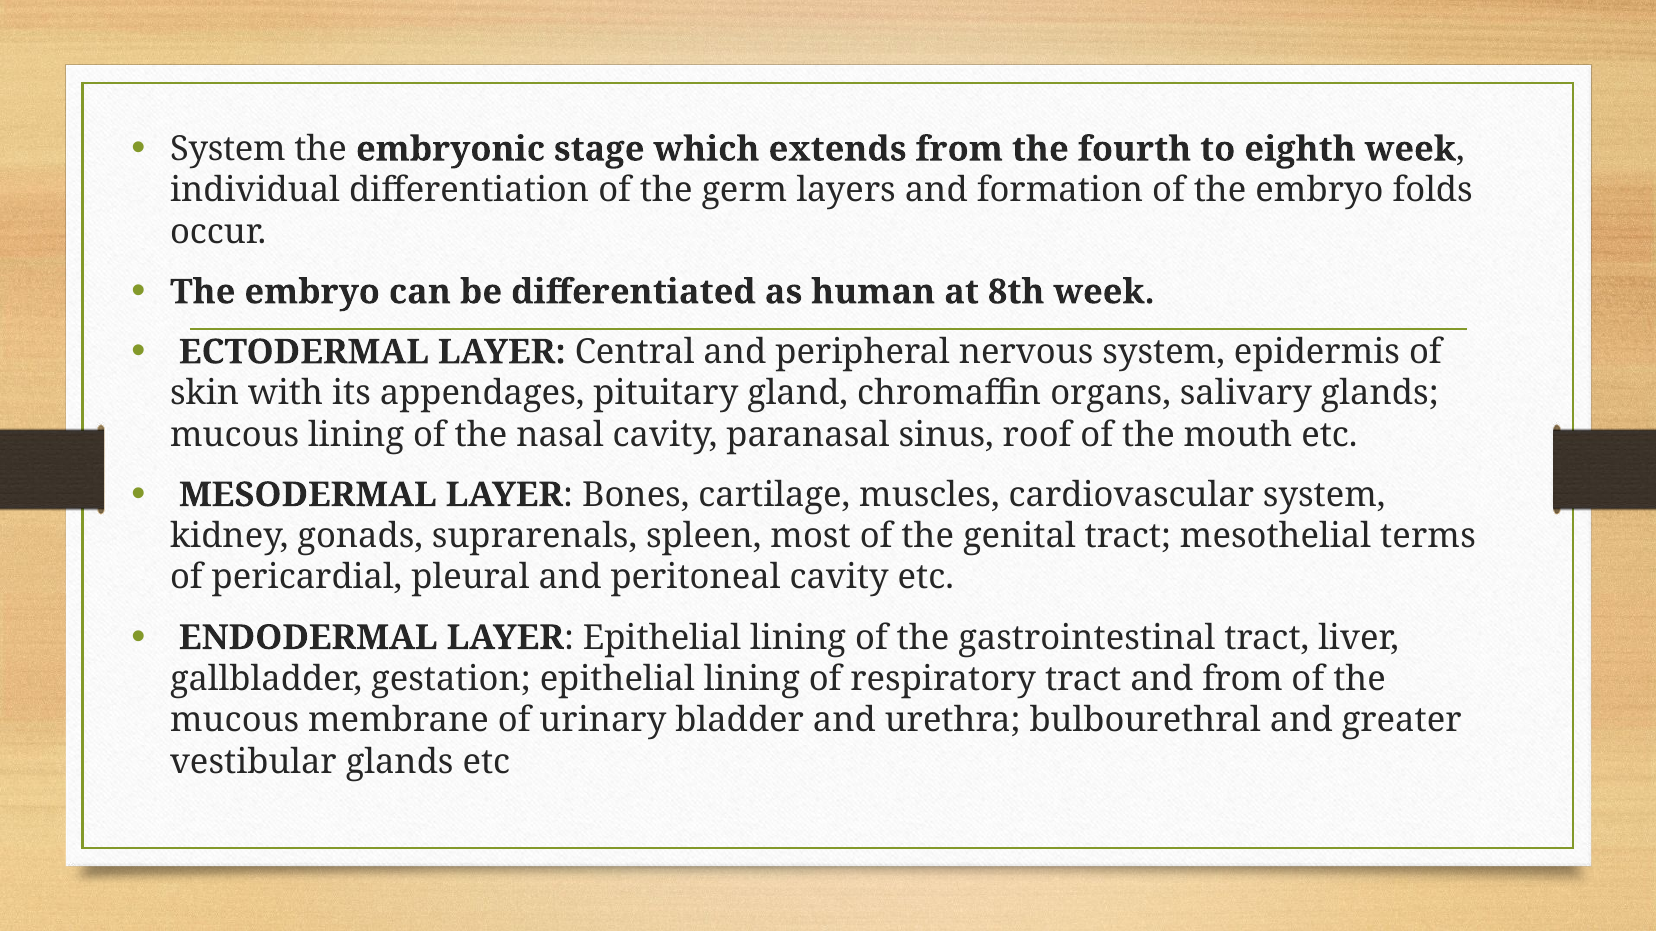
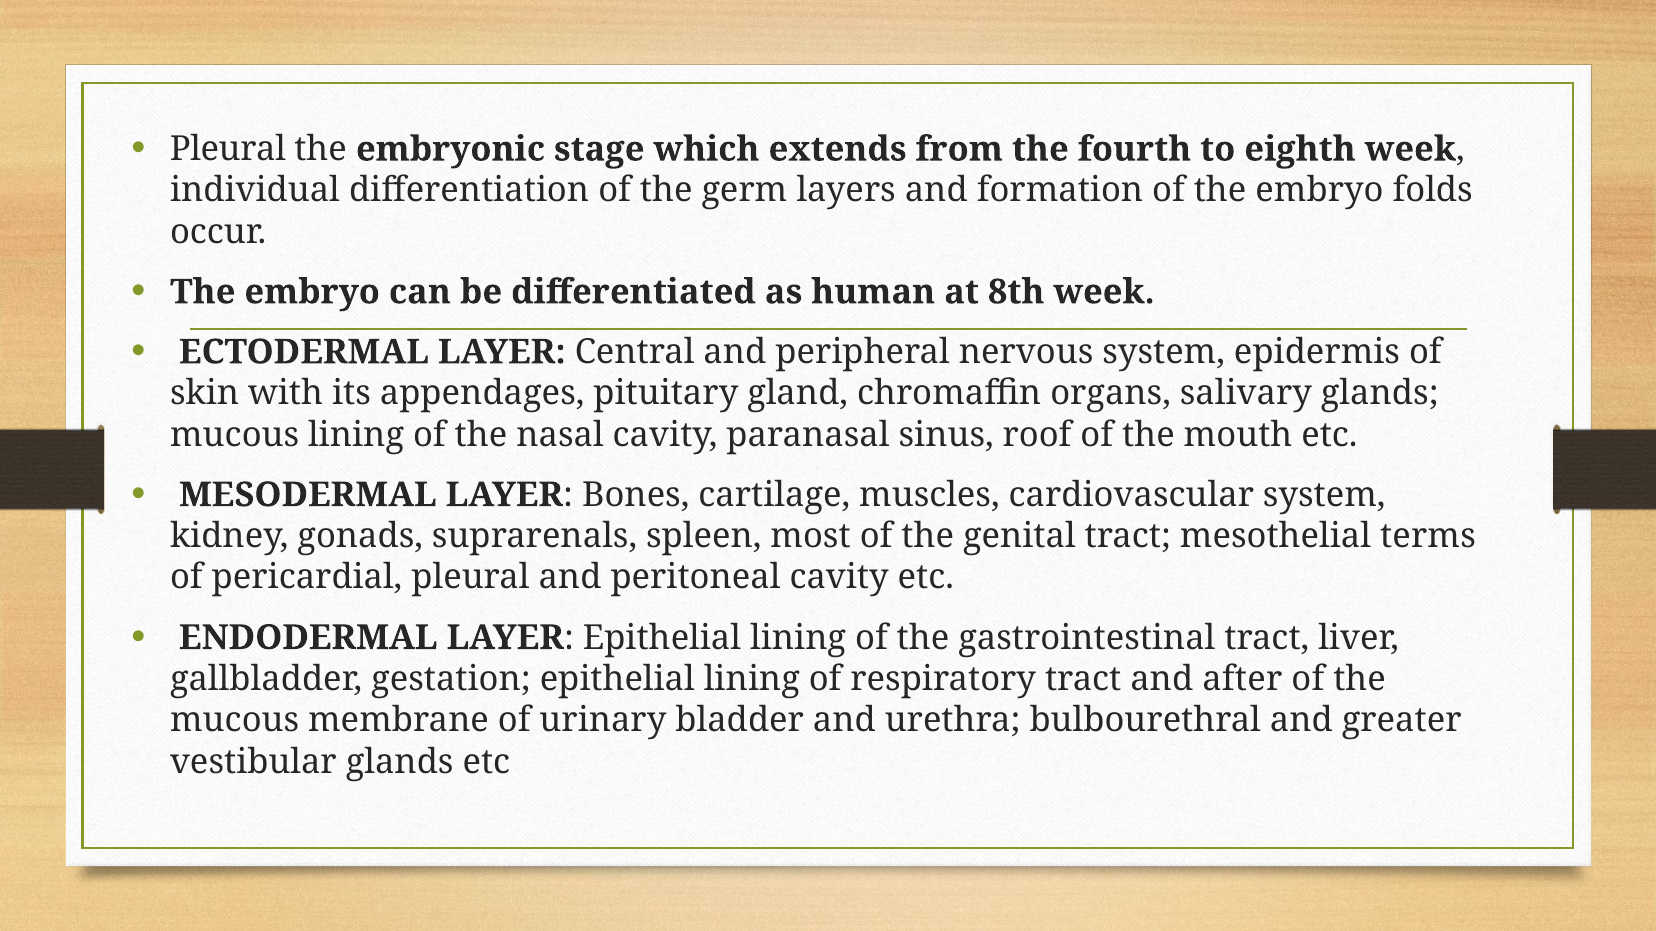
System at (228, 149): System -> Pleural
and from: from -> after
